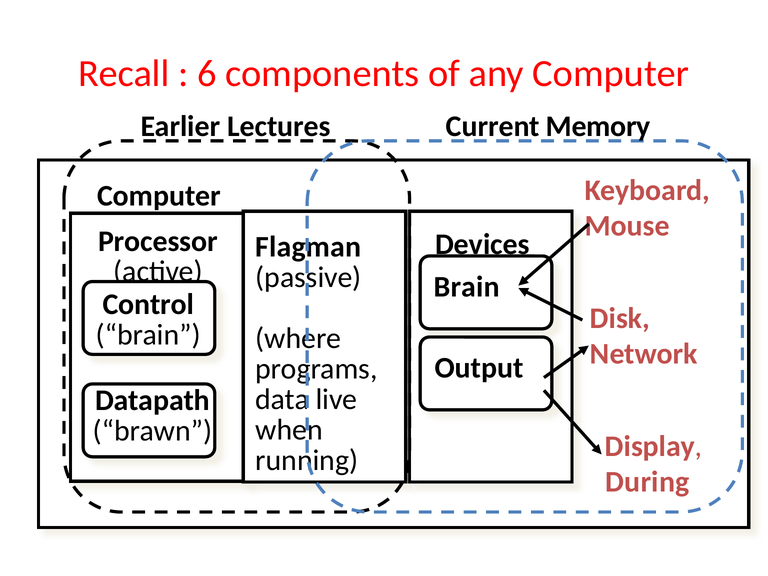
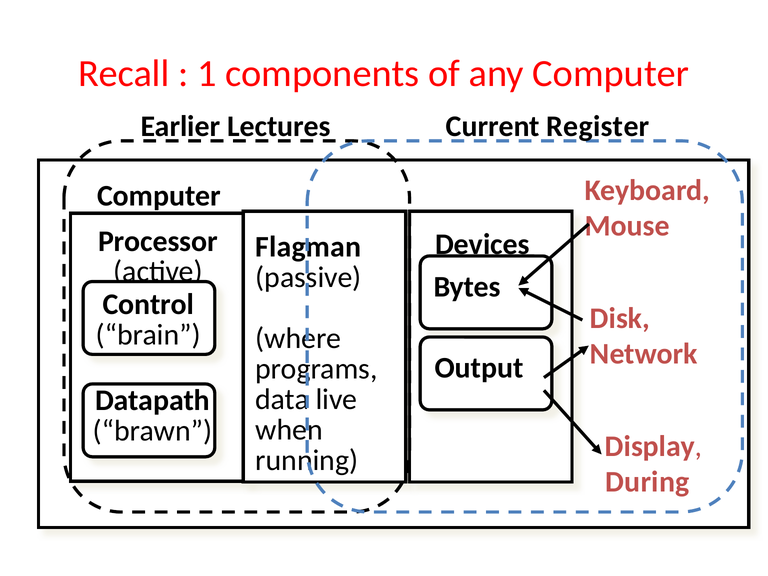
6: 6 -> 1
Memory: Memory -> Register
Brain at (467, 287): Brain -> Bytes
